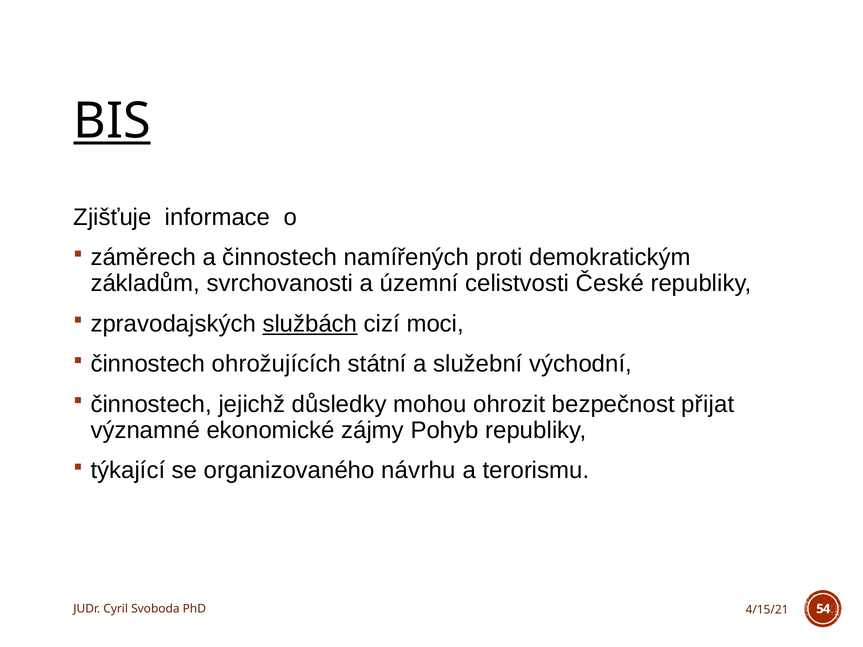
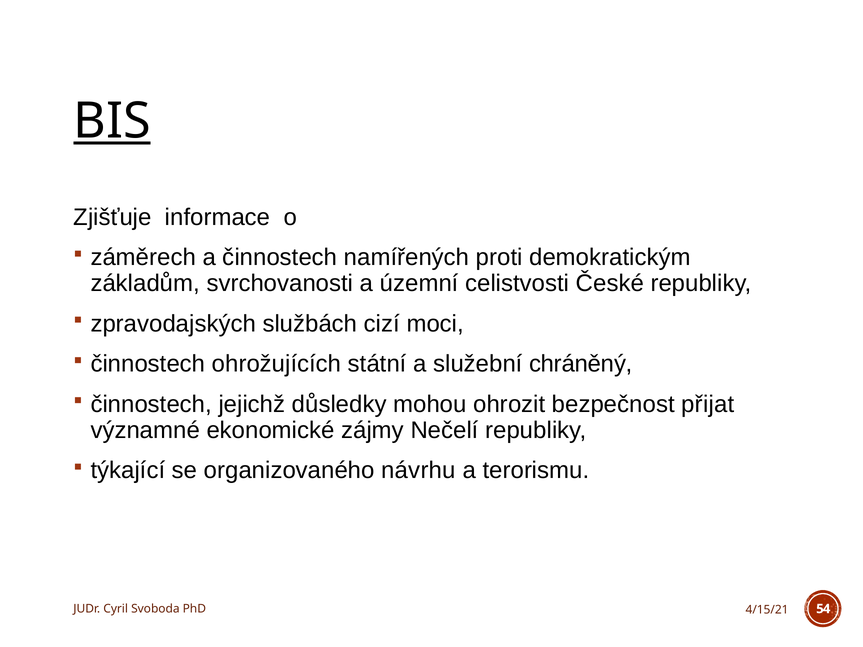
službách underline: present -> none
východní: východní -> chráněný
Pohyb: Pohyb -> Nečelí
